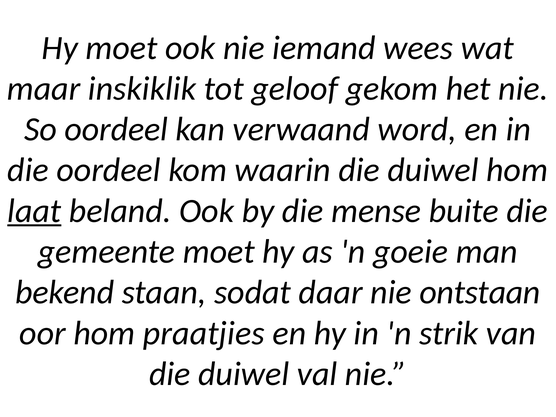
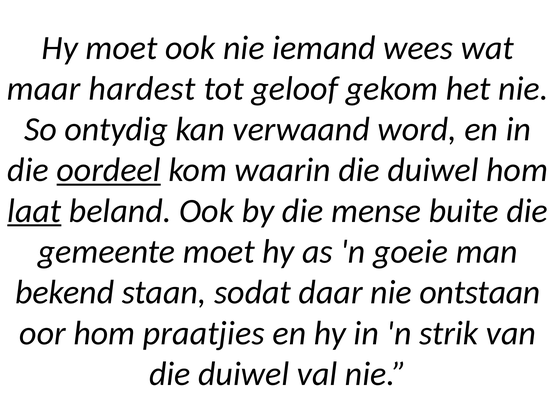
inskiklik: inskiklik -> hardest
So oordeel: oordeel -> ontydig
oordeel at (109, 170) underline: none -> present
